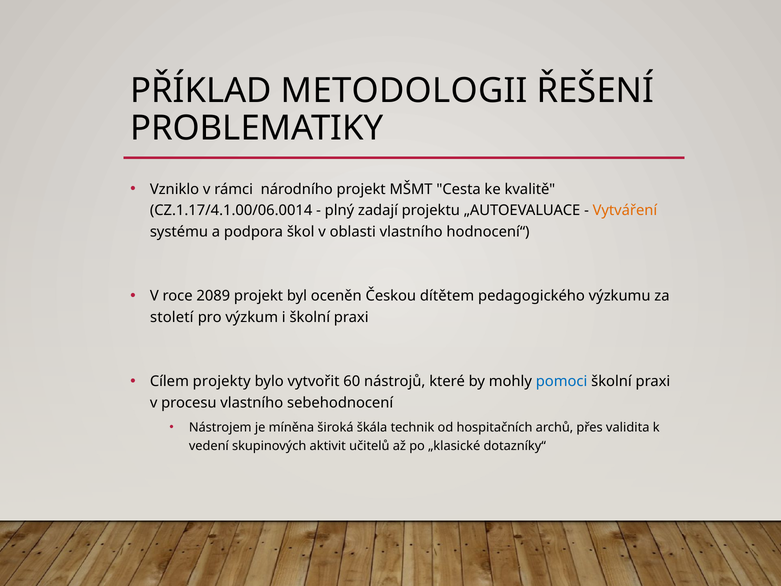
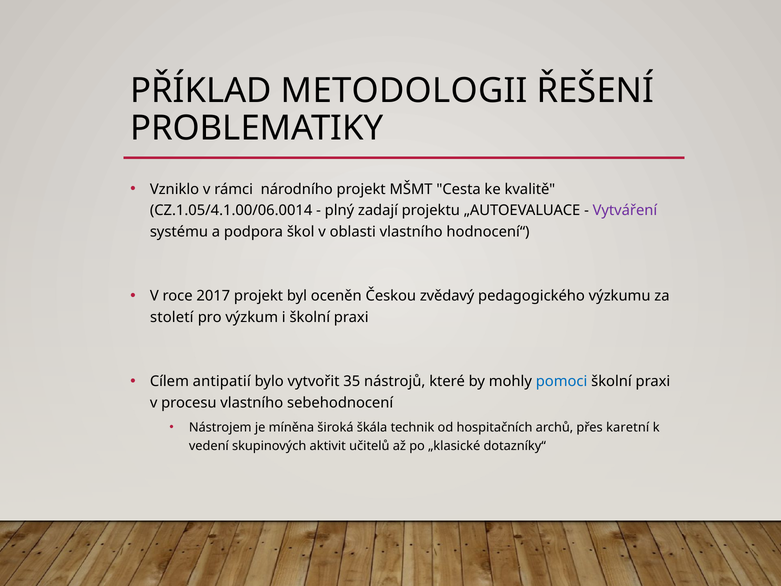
CZ.1.17/4.1.00/06.0014: CZ.1.17/4.1.00/06.0014 -> CZ.1.05/4.1.00/06.0014
Vytváření colour: orange -> purple
2089: 2089 -> 2017
dítětem: dítětem -> zvědavý
projekty: projekty -> antipatií
60: 60 -> 35
validita: validita -> karetní
